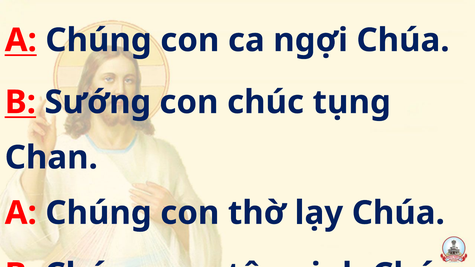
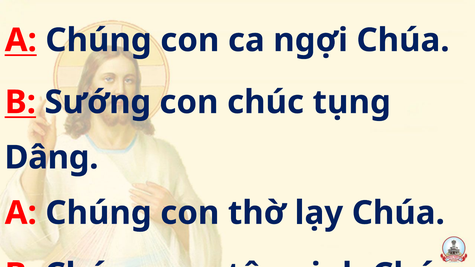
Chan: Chan -> Dâng
